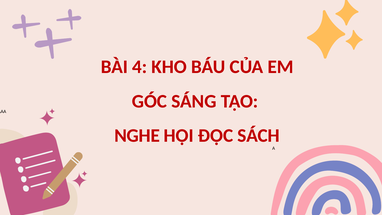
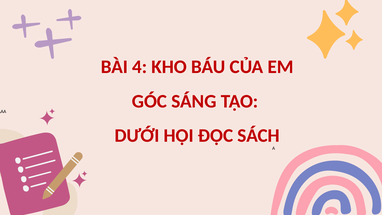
NGHE: NGHE -> DƯỚI
